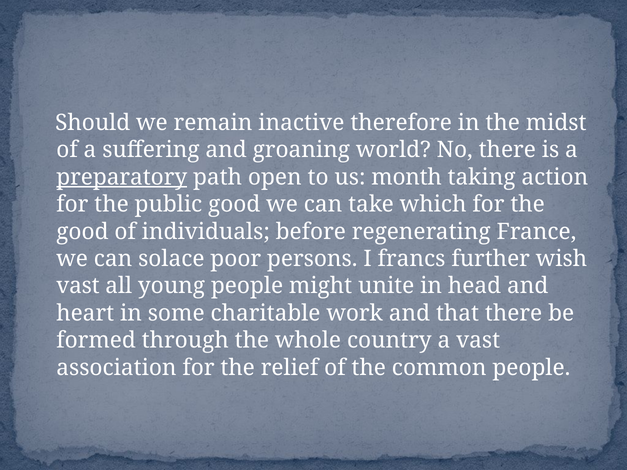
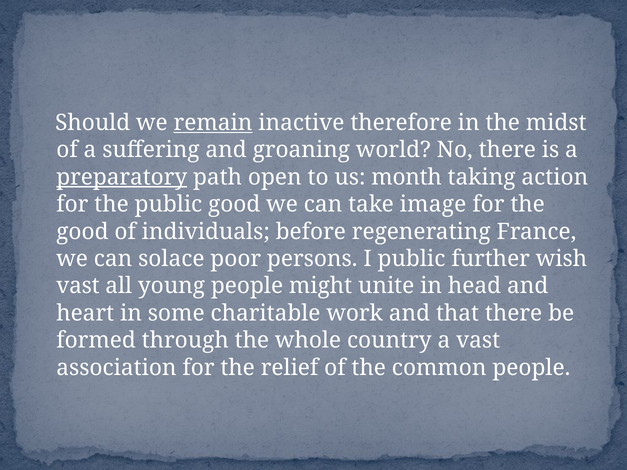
remain underline: none -> present
which: which -> image
I francs: francs -> public
